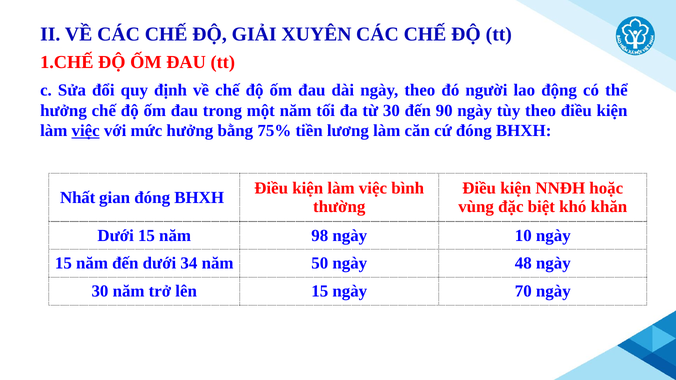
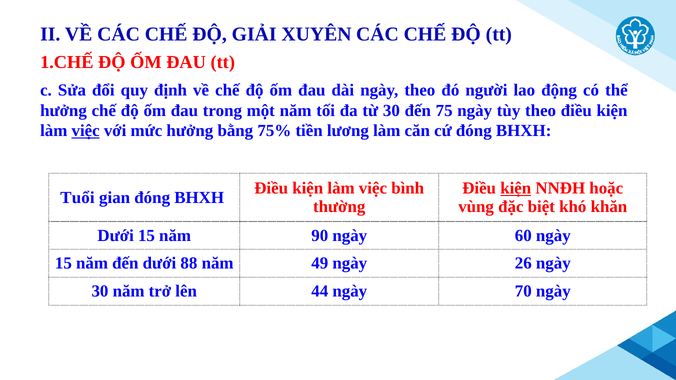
90: 90 -> 75
kiện at (516, 188) underline: none -> present
Nhất: Nhất -> Tuổi
98: 98 -> 90
10: 10 -> 60
34: 34 -> 88
50: 50 -> 49
48: 48 -> 26
lên 15: 15 -> 44
